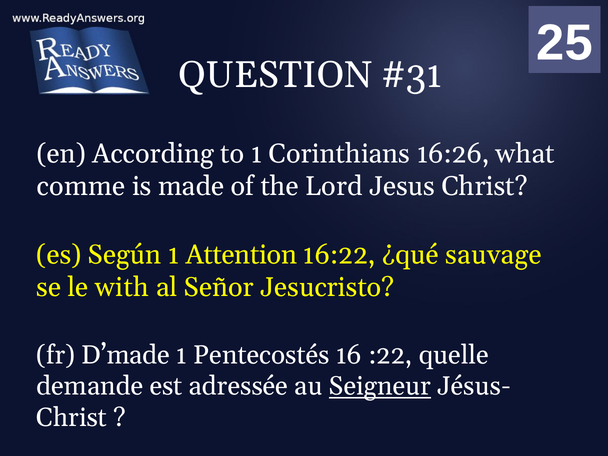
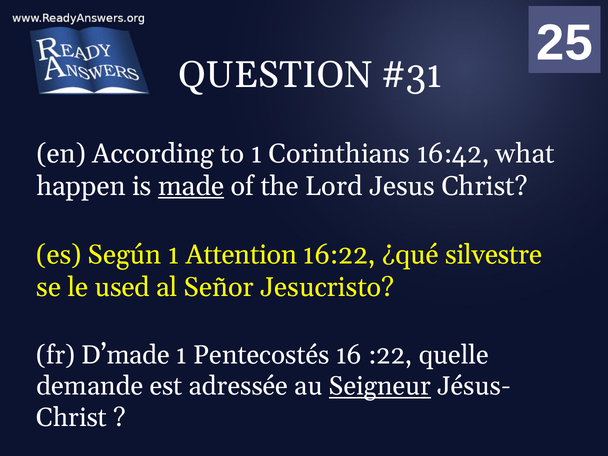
16:26: 16:26 -> 16:42
comme: comme -> happen
made underline: none -> present
sauvage: sauvage -> silvestre
with: with -> used
